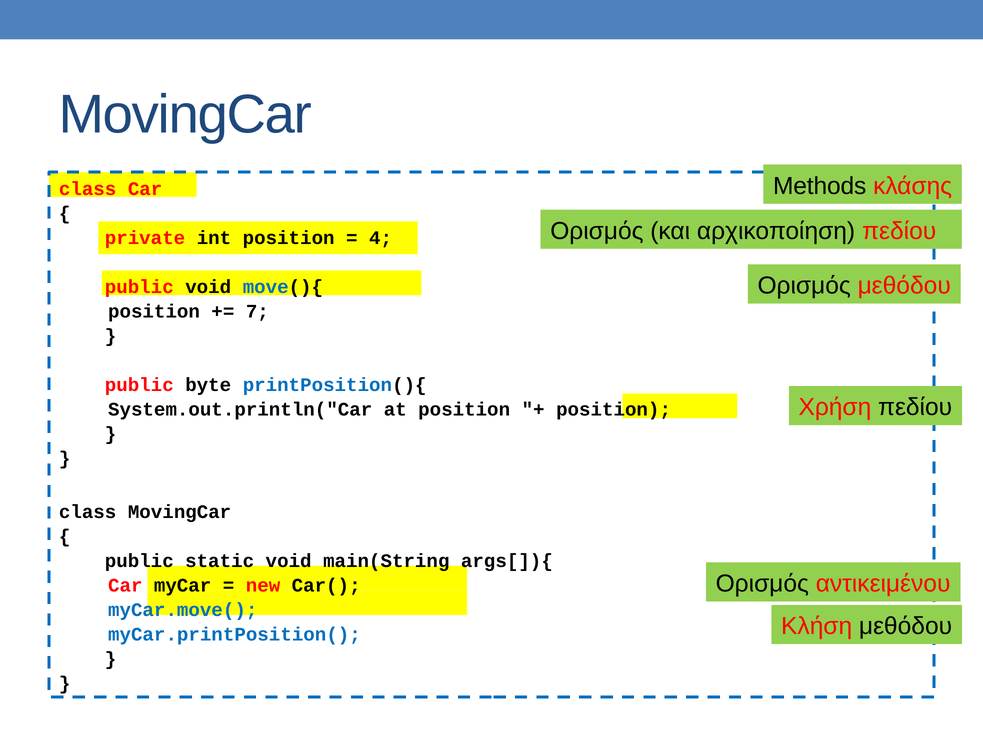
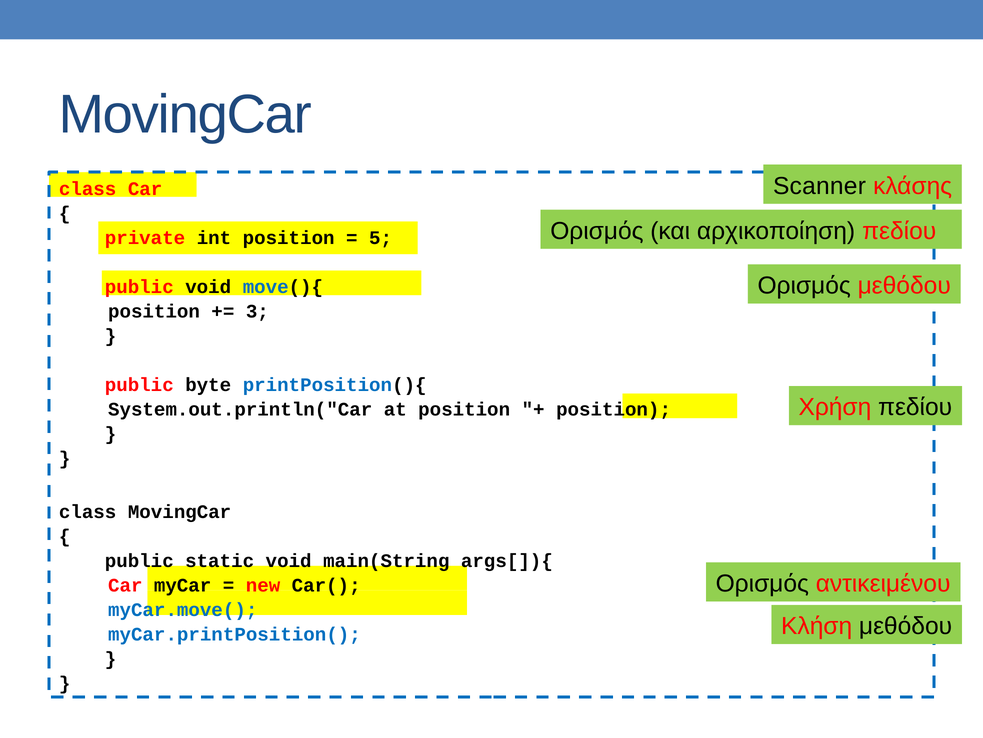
Methods: Methods -> Scanner
4: 4 -> 5
7: 7 -> 3
